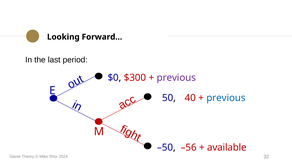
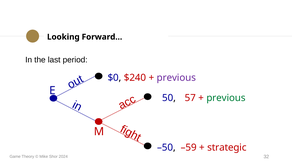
$300: $300 -> $240
40: 40 -> 57
previous at (226, 98) colour: blue -> green
–56: –56 -> –59
available: available -> strategic
